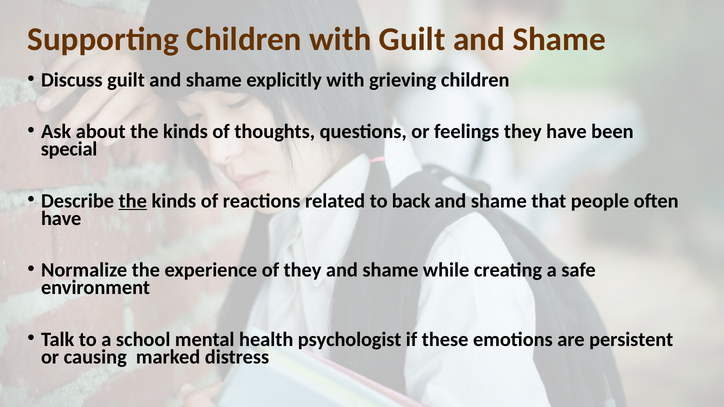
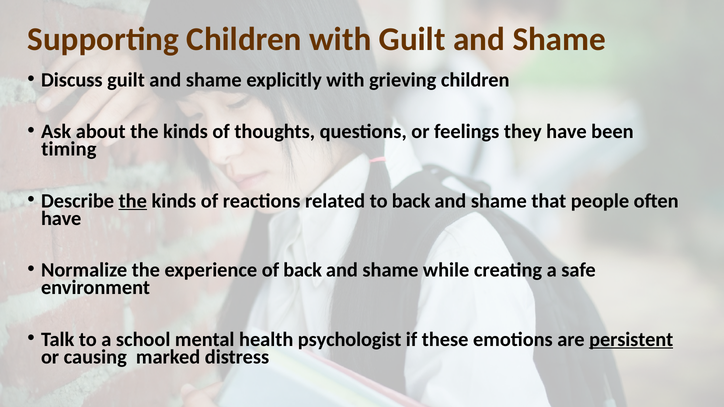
special: special -> timing
of they: they -> back
persistent underline: none -> present
